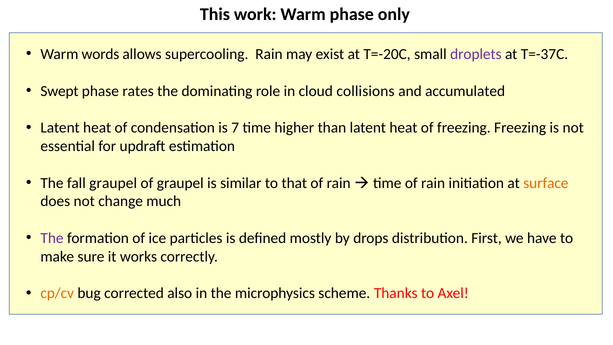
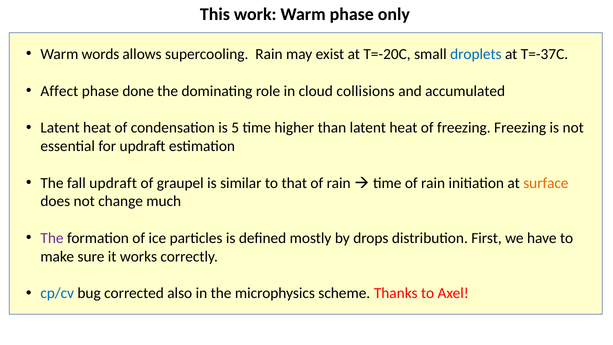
droplets colour: purple -> blue
Swept: Swept -> Affect
rates: rates -> done
7: 7 -> 5
fall graupel: graupel -> updraft
cp/cv colour: orange -> blue
